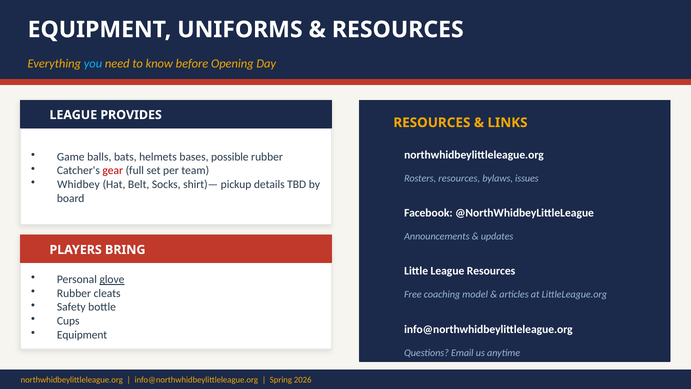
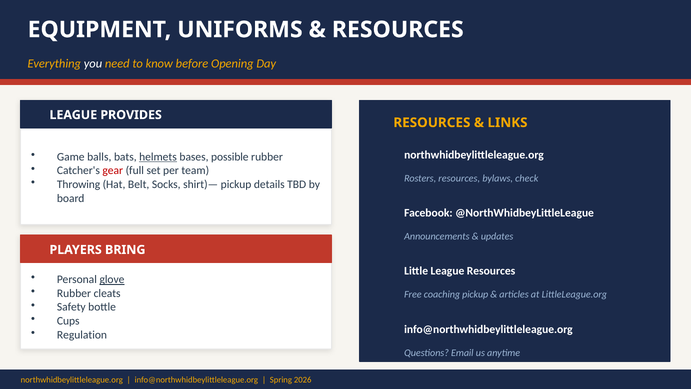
you colour: light blue -> white
helmets underline: none -> present
issues: issues -> check
Whidbey: Whidbey -> Throwing
coaching model: model -> pickup
Equipment at (82, 335): Equipment -> Regulation
